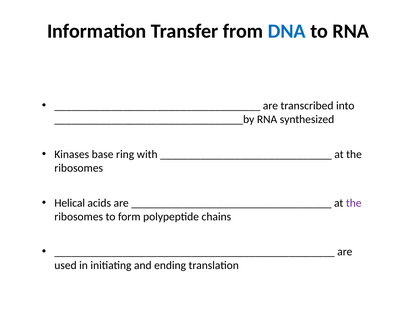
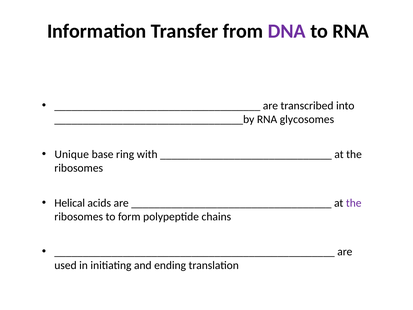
DNA colour: blue -> purple
synthesized: synthesized -> glycosomes
Kinases: Kinases -> Unique
